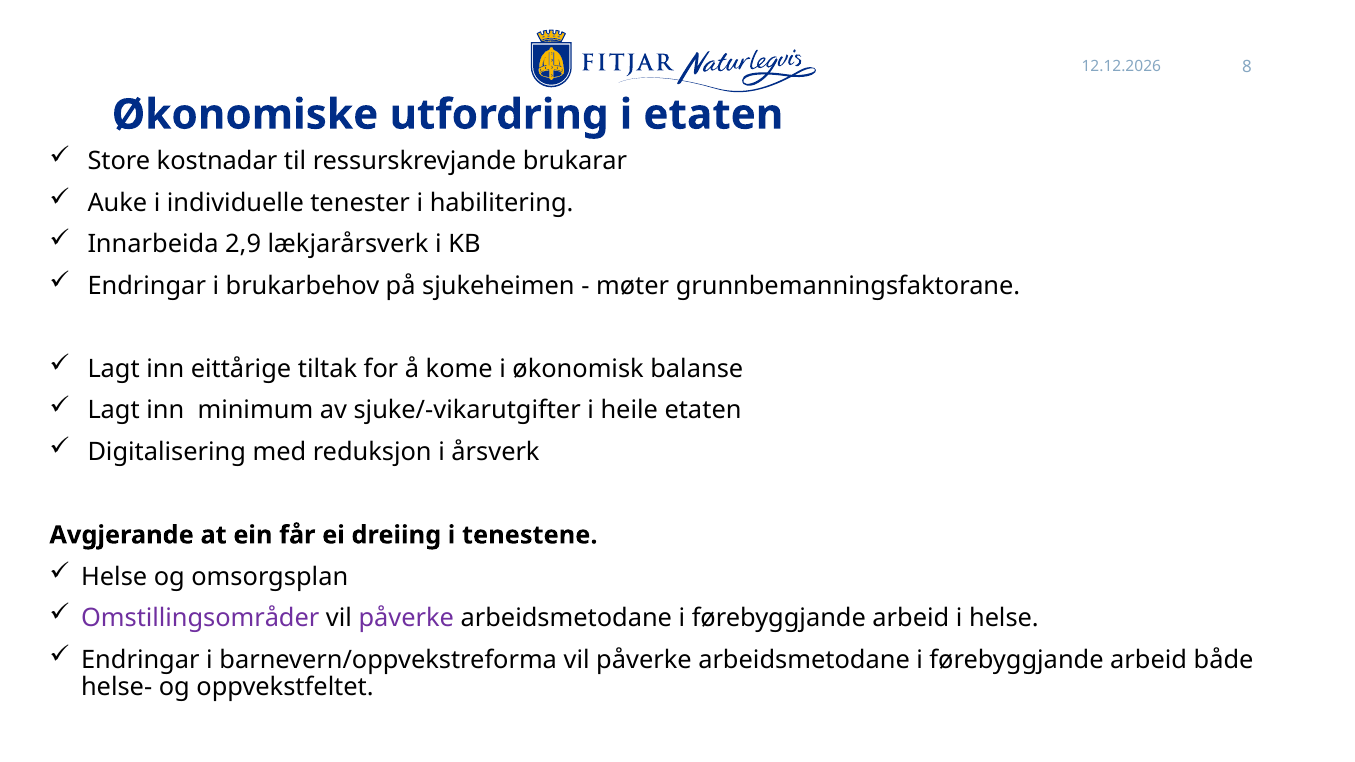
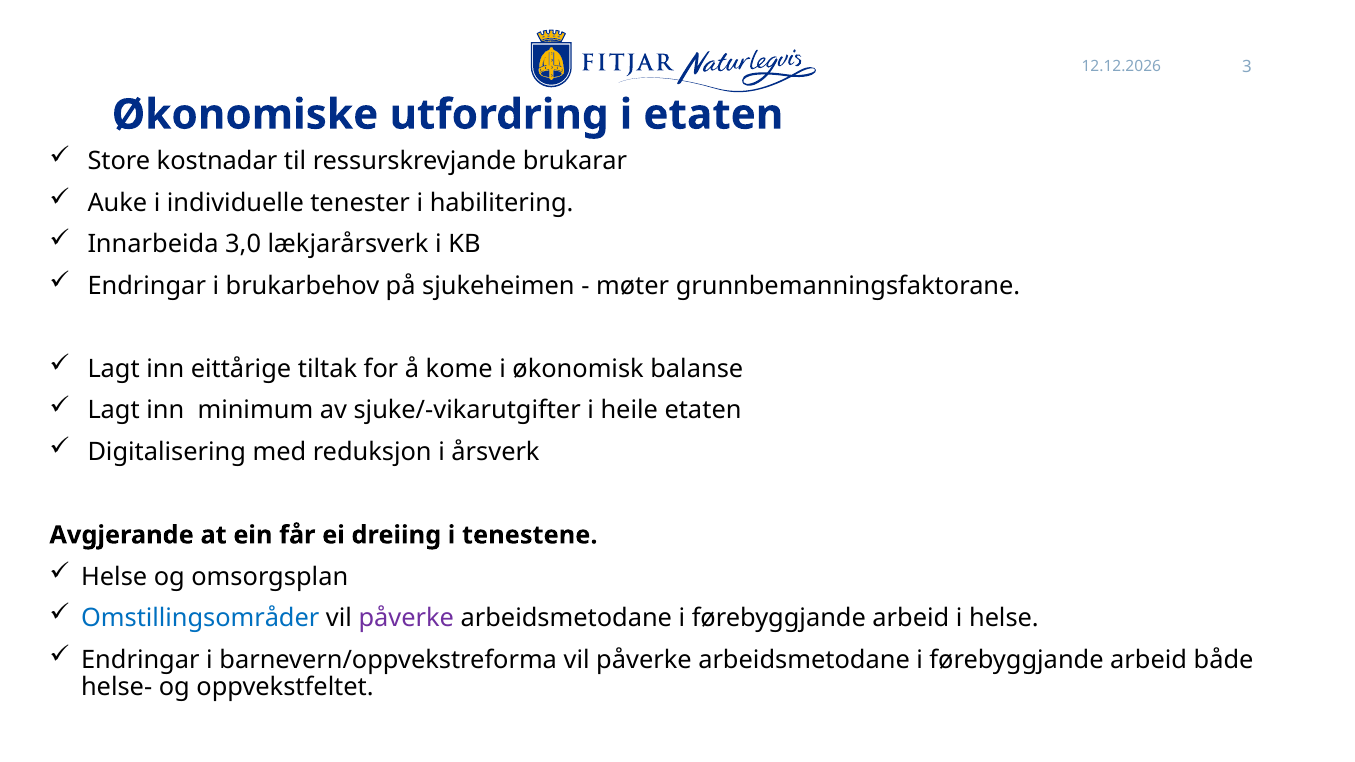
8: 8 -> 3
2,9: 2,9 -> 3,0
Omstillingsområder colour: purple -> blue
